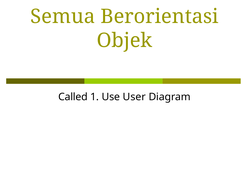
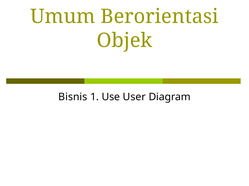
Semua: Semua -> Umum
Called: Called -> Bisnis
